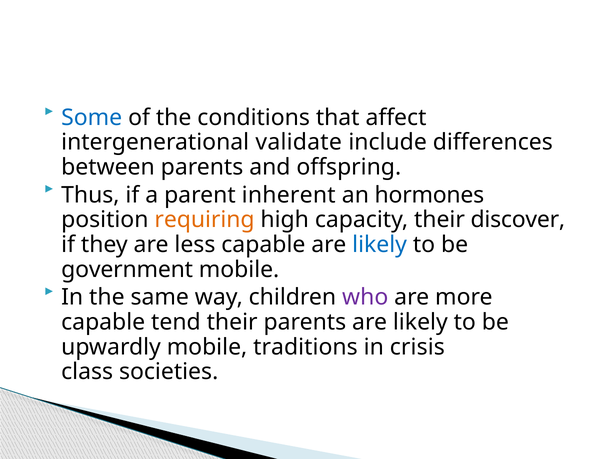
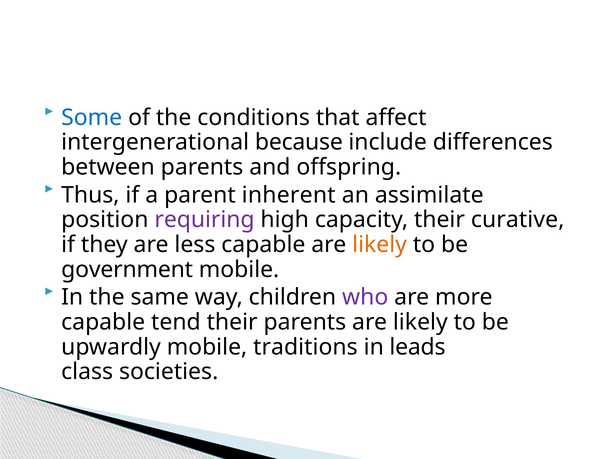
validate: validate -> because
hormones: hormones -> assimilate
requiring colour: orange -> purple
discover: discover -> curative
likely at (380, 245) colour: blue -> orange
crisis: crisis -> leads
